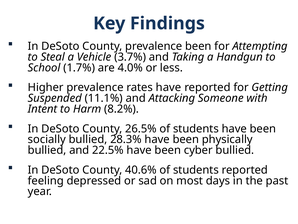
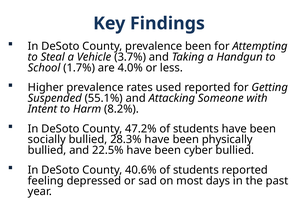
rates have: have -> used
11.1%: 11.1% -> 55.1%
26.5%: 26.5% -> 47.2%
